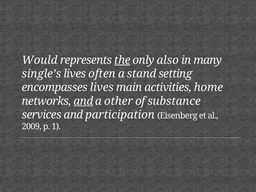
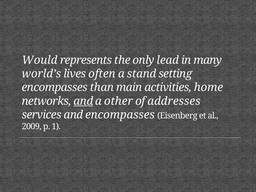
the underline: present -> none
also: also -> lead
single’s: single’s -> world’s
encompasses lives: lives -> than
substance: substance -> addresses
and participation: participation -> encompasses
